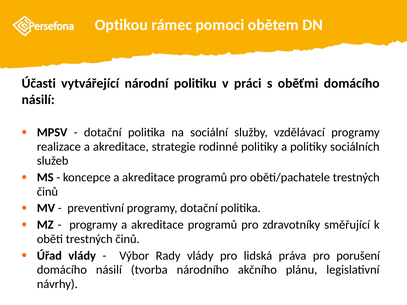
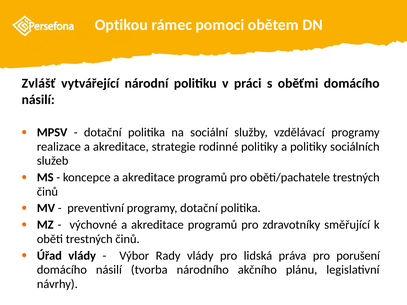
Účasti: Účasti -> Zvlášť
programy at (93, 225): programy -> výchovné
